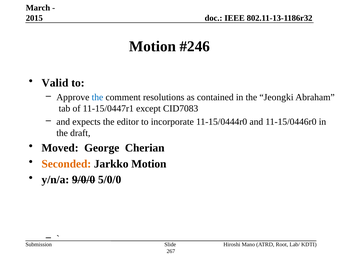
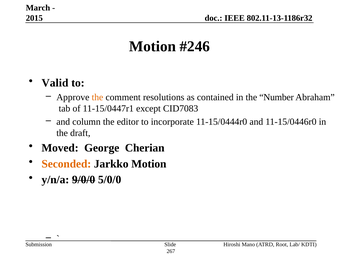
the at (97, 97) colour: blue -> orange
Jeongki: Jeongki -> Number
expects: expects -> column
